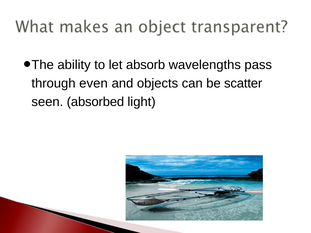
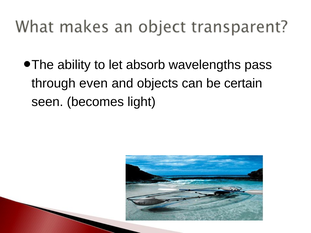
scatter: scatter -> certain
absorbed: absorbed -> becomes
